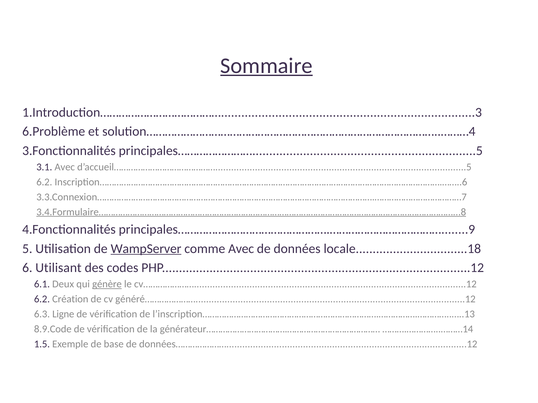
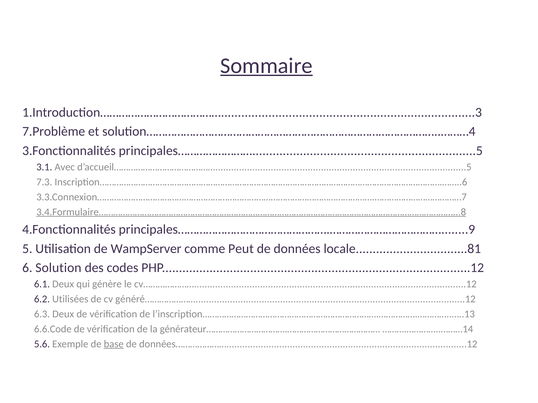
6.Problème: 6.Problème -> 7.Problème
6.2 at (44, 182): 6.2 -> 7.3
WampServer underline: present -> none
comme Avec: Avec -> Peut
locale.................................18: locale.................................18 -> locale.................................81
Utilisant: Utilisant -> Solution
génère underline: present -> none
Création: Création -> Utilisées
6.3 Ligne: Ligne -> Deux
8.9.Code: 8.9.Code -> 6.6.Code
1.5: 1.5 -> 5.6
base underline: none -> present
